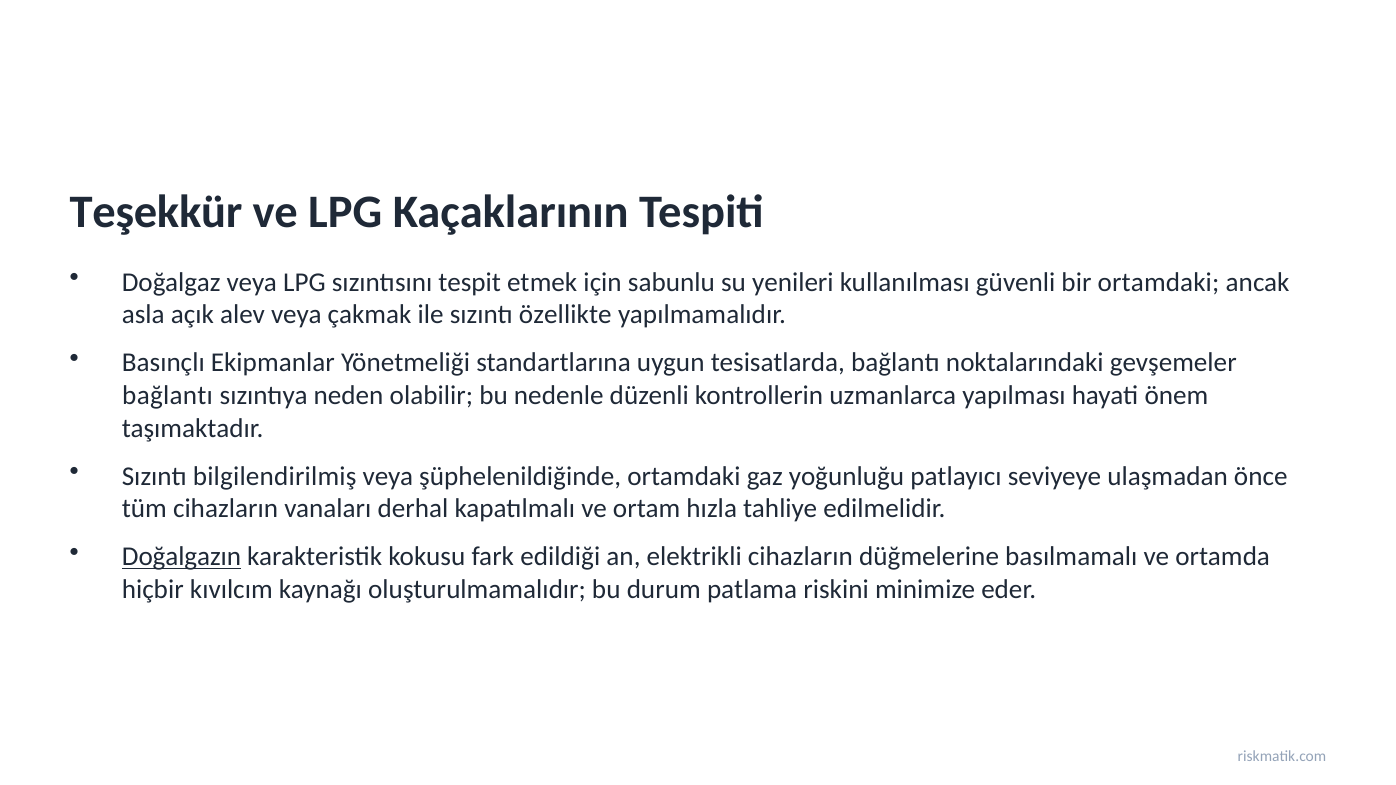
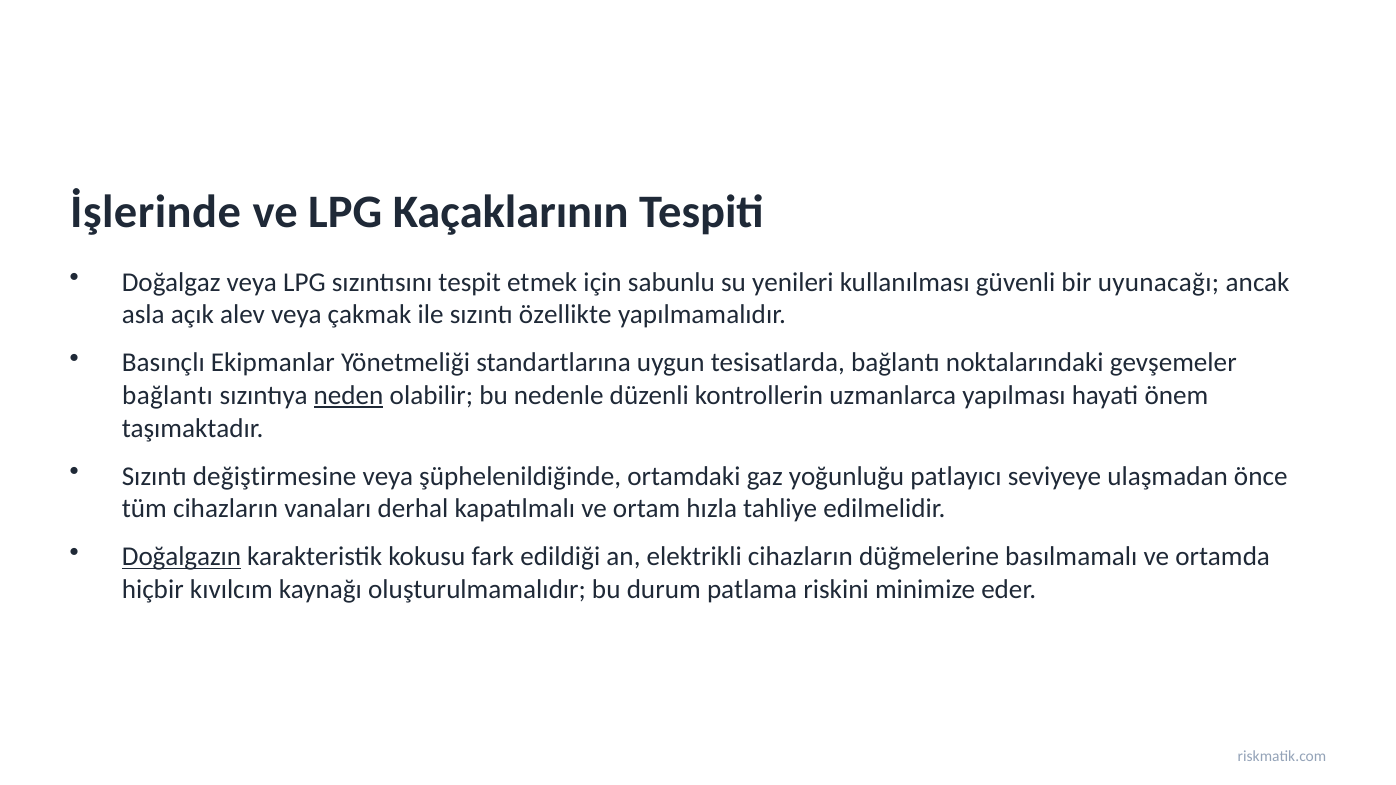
Teşekkür: Teşekkür -> İşlerinde
bir ortamdaki: ortamdaki -> uyunacağı
neden underline: none -> present
bilgilendirilmiş: bilgilendirilmiş -> değiştirmesine
